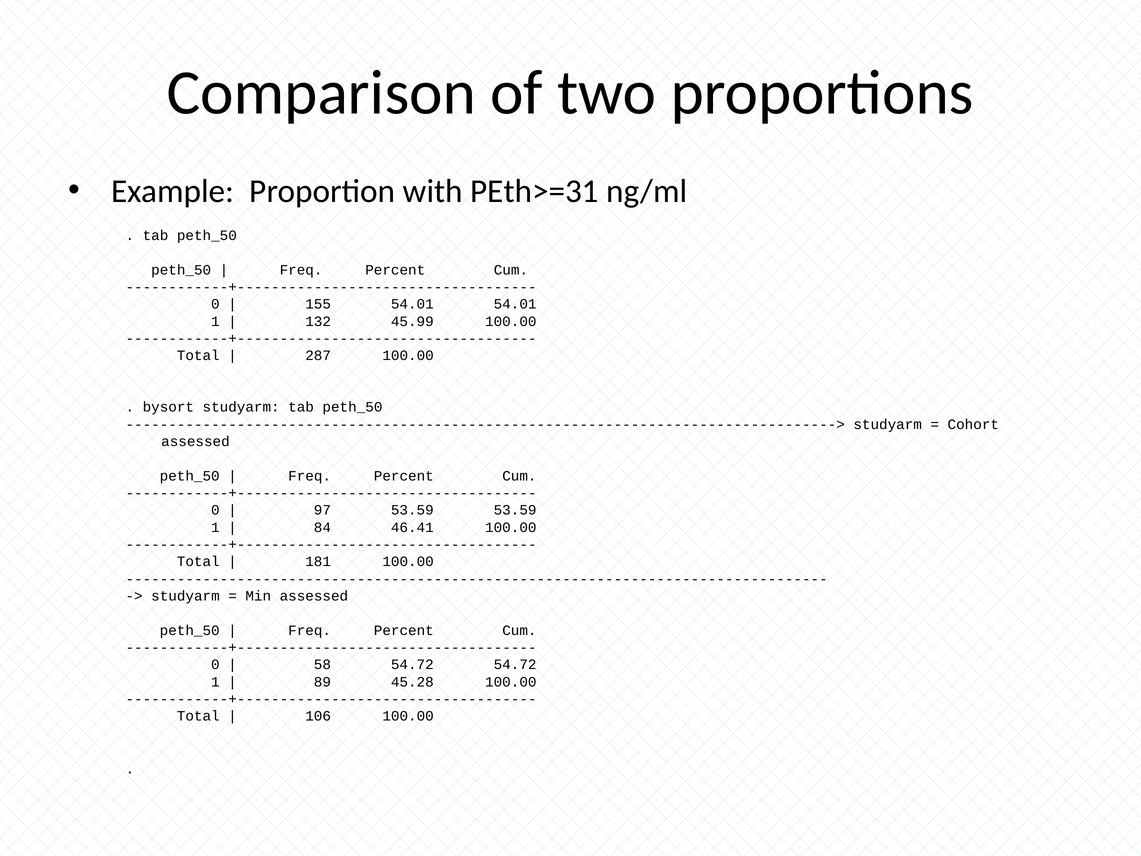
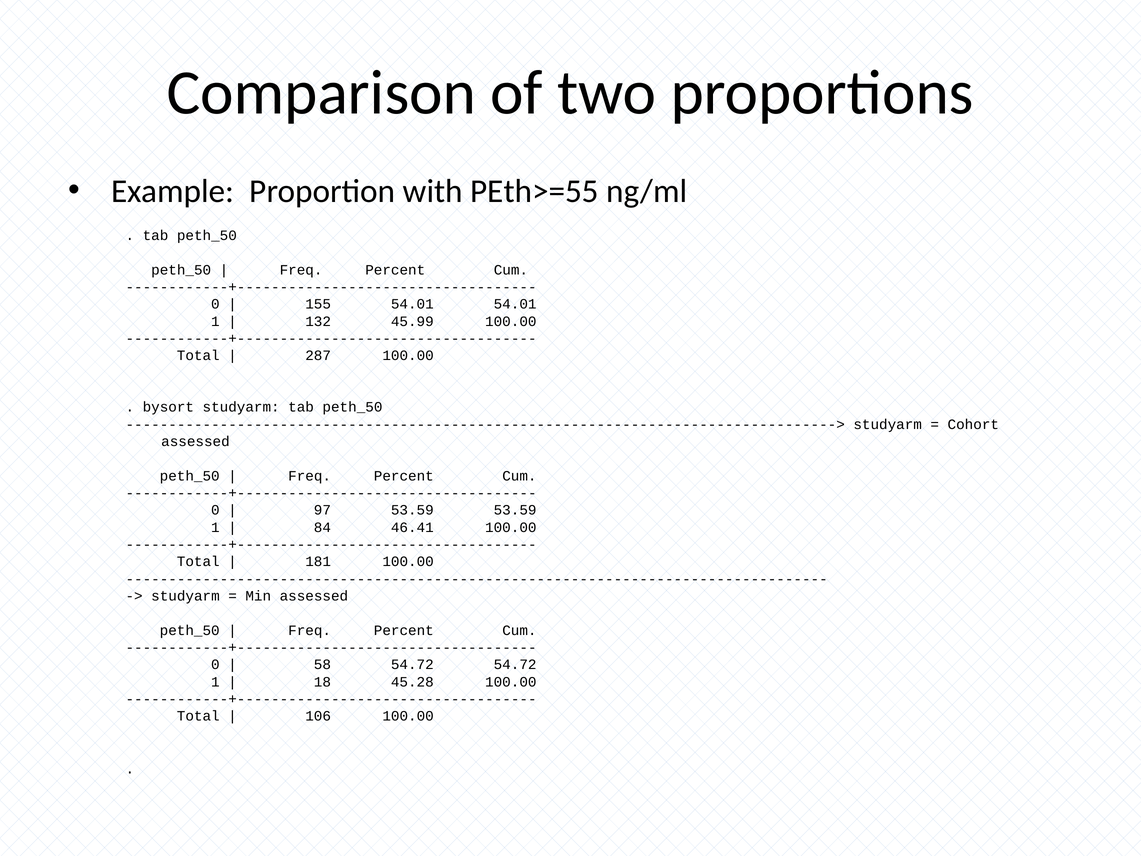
PEth>=31: PEth>=31 -> PEth>=55
89: 89 -> 18
